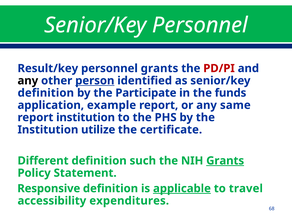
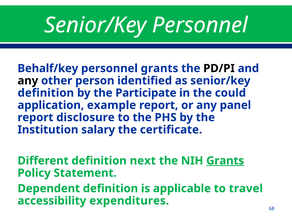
Result/key: Result/key -> Behalf/key
PD/PI colour: red -> black
person underline: present -> none
funds: funds -> could
same: same -> panel
report institution: institution -> disclosure
utilize: utilize -> salary
such: such -> next
Responsive: Responsive -> Dependent
applicable underline: present -> none
